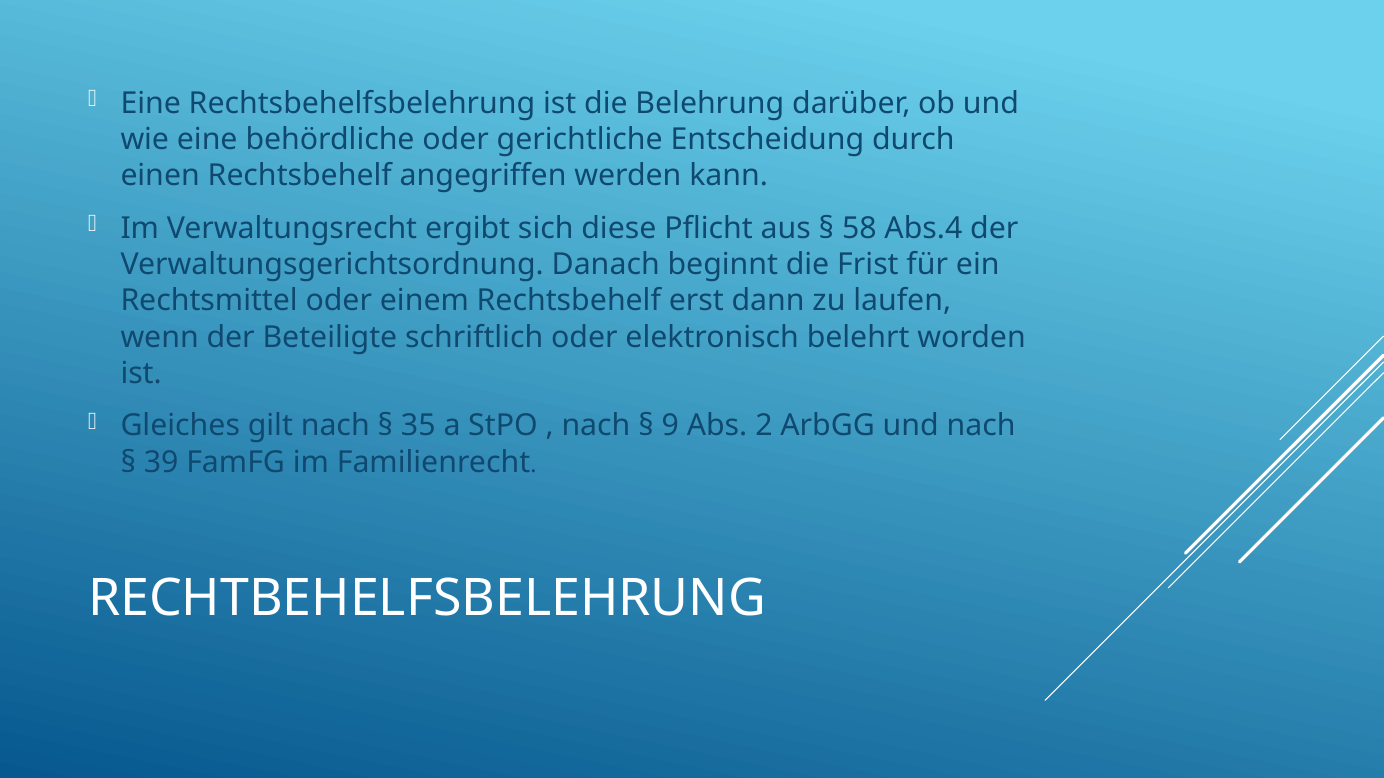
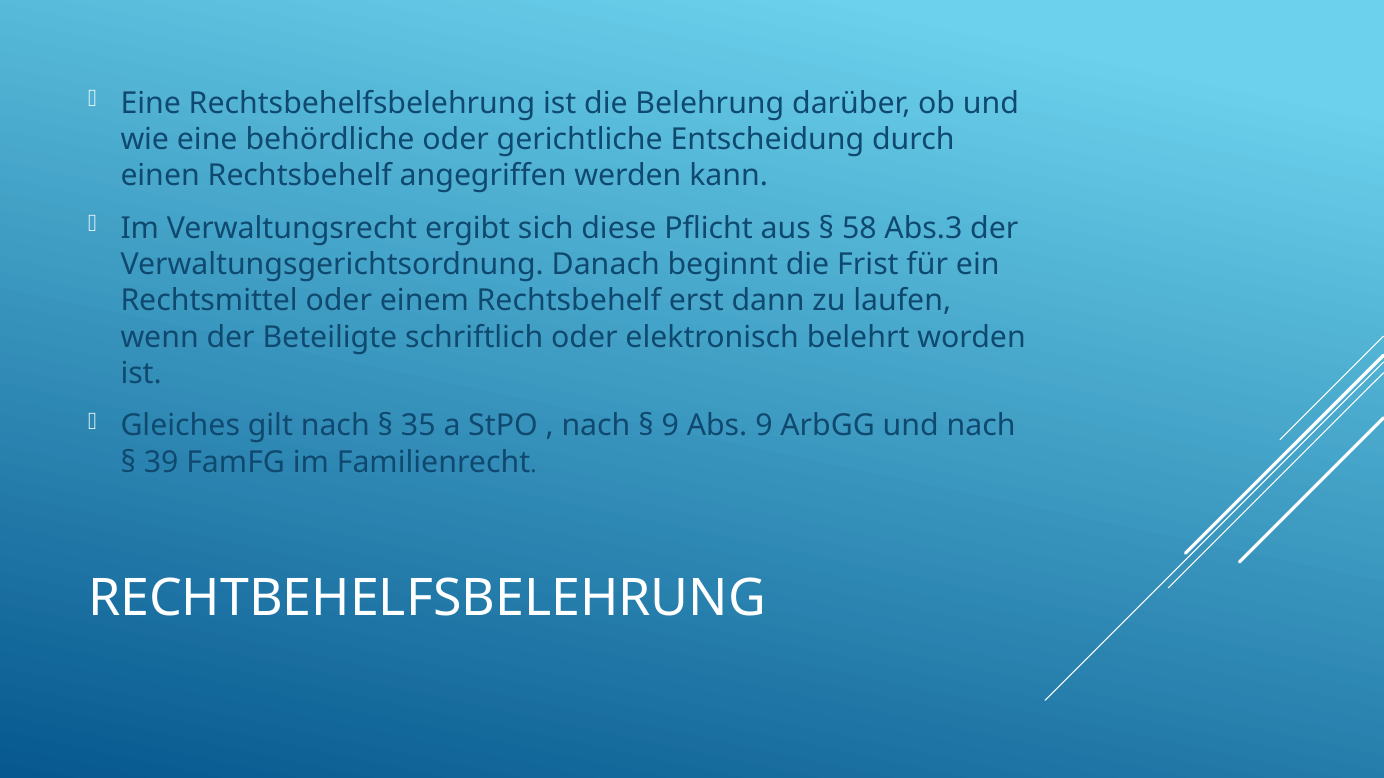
Abs.4: Abs.4 -> Abs.3
Abs 2: 2 -> 9
